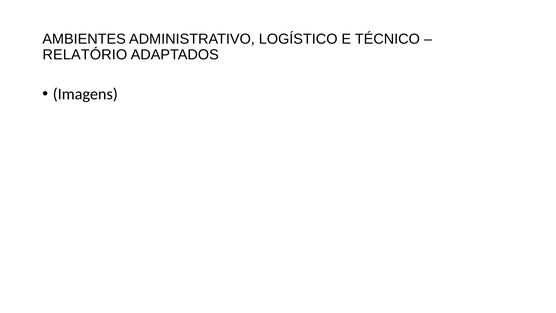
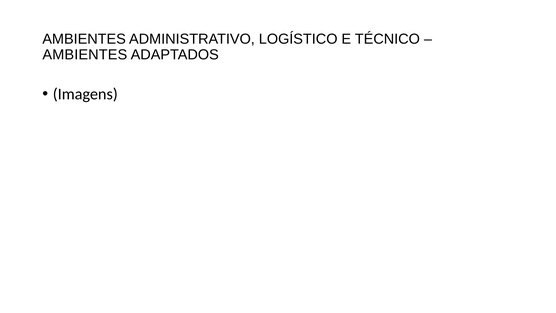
RELATÓRIO at (85, 55): RELATÓRIO -> AMBIENTES
